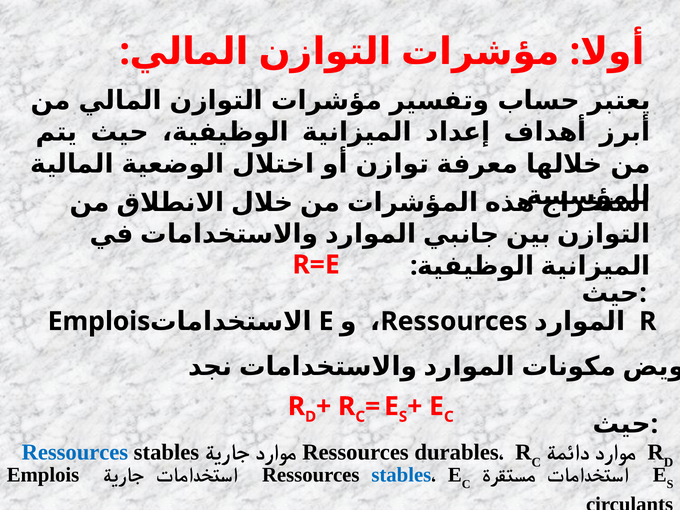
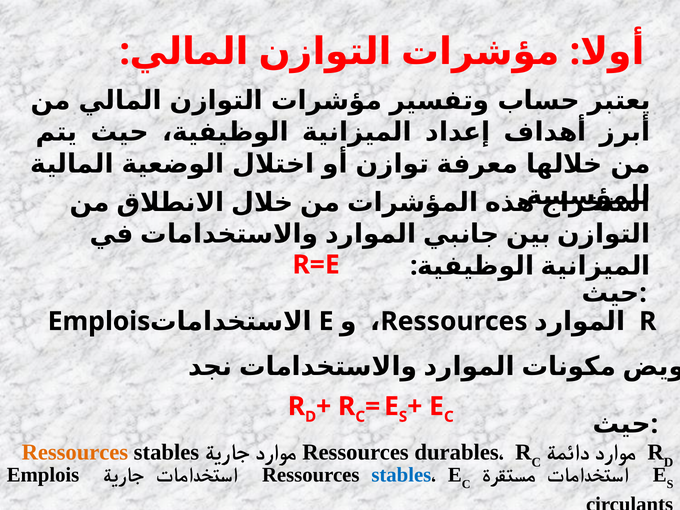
Ressources at (75, 452) colour: blue -> orange
